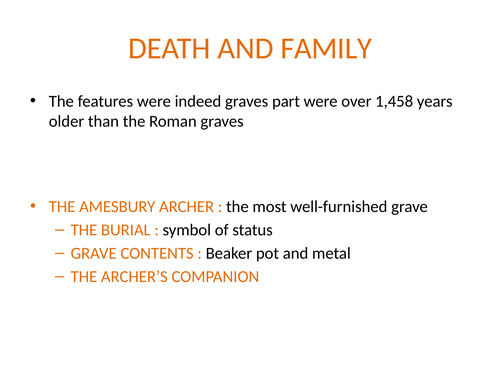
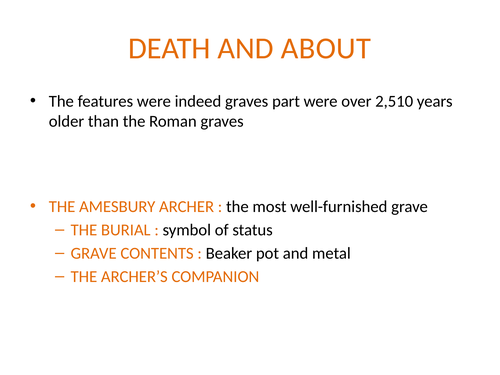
FAMILY: FAMILY -> ABOUT
1,458: 1,458 -> 2,510
